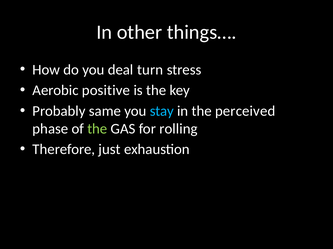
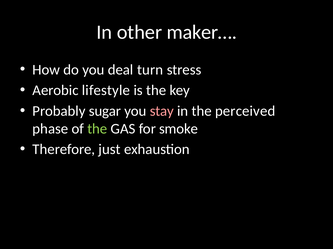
things…: things… -> maker…
positive: positive -> lifestyle
same: same -> sugar
stay colour: light blue -> pink
rolling: rolling -> smoke
